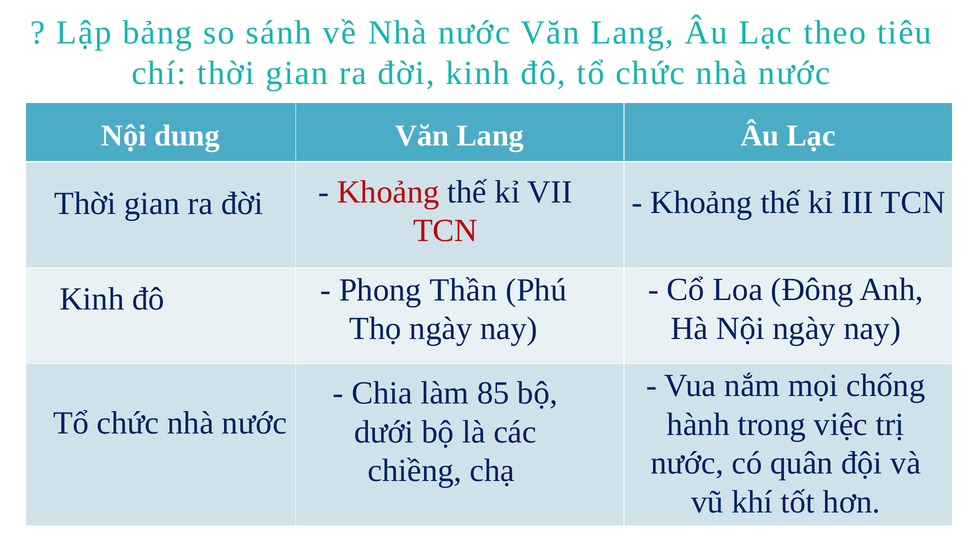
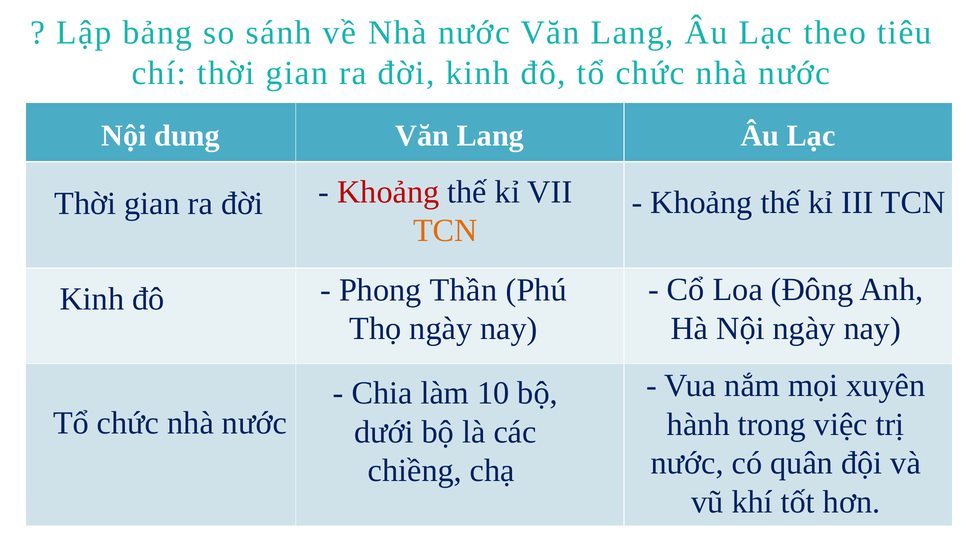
TCN at (445, 231) colour: red -> orange
chống: chống -> xuyên
85: 85 -> 10
